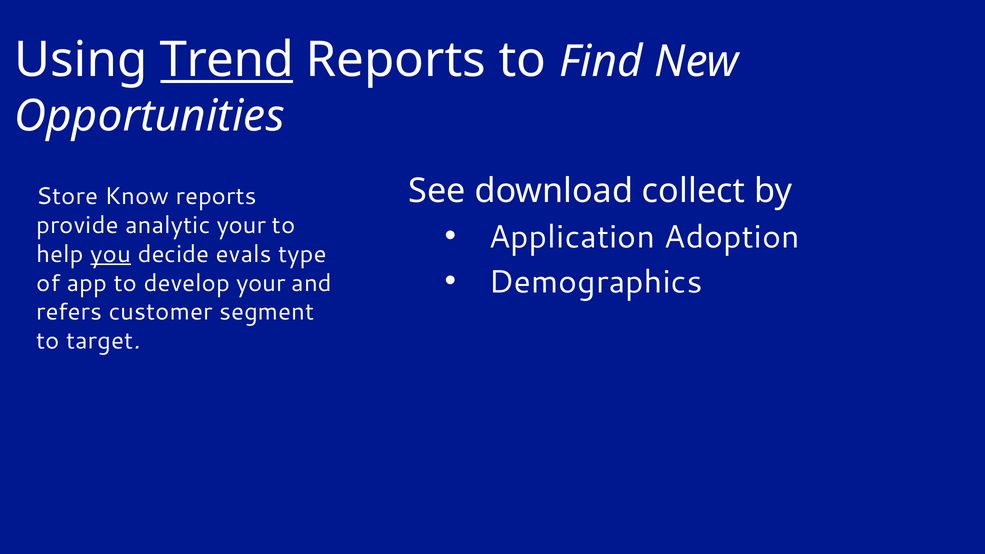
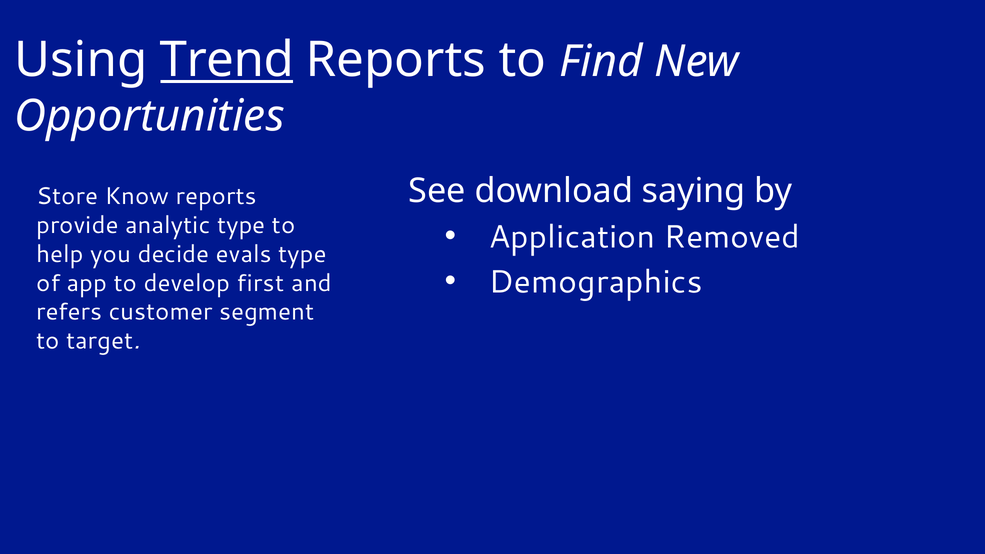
collect: collect -> saying
analytic your: your -> type
Adoption: Adoption -> Removed
you underline: present -> none
develop your: your -> first
